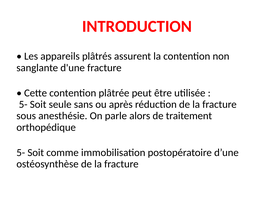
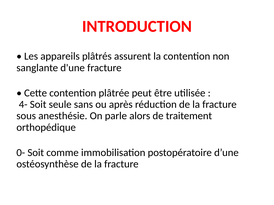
5- at (23, 105): 5- -> 4-
5- at (21, 153): 5- -> 0-
